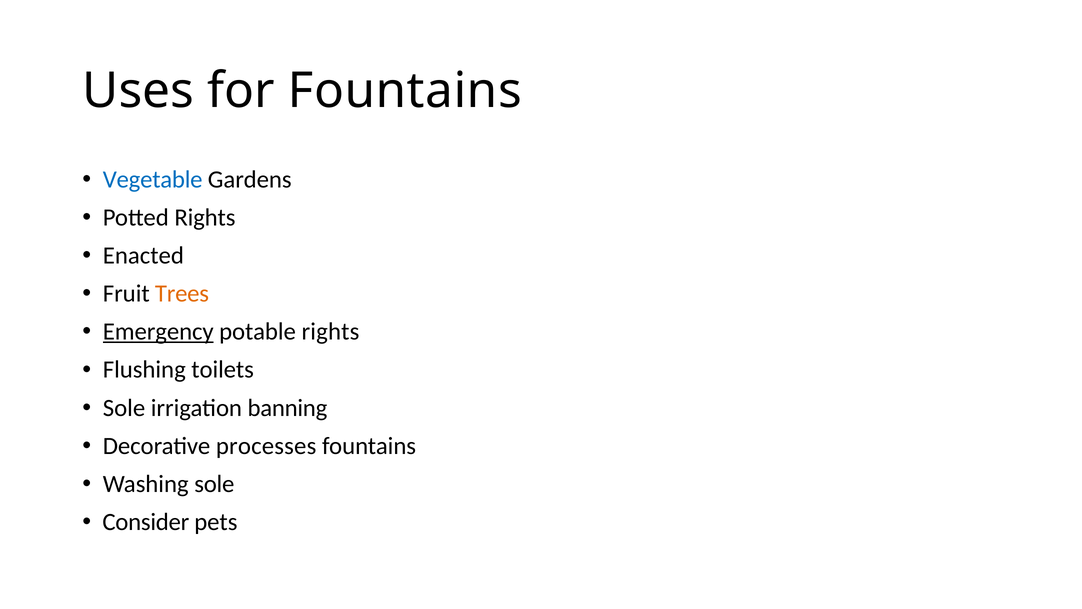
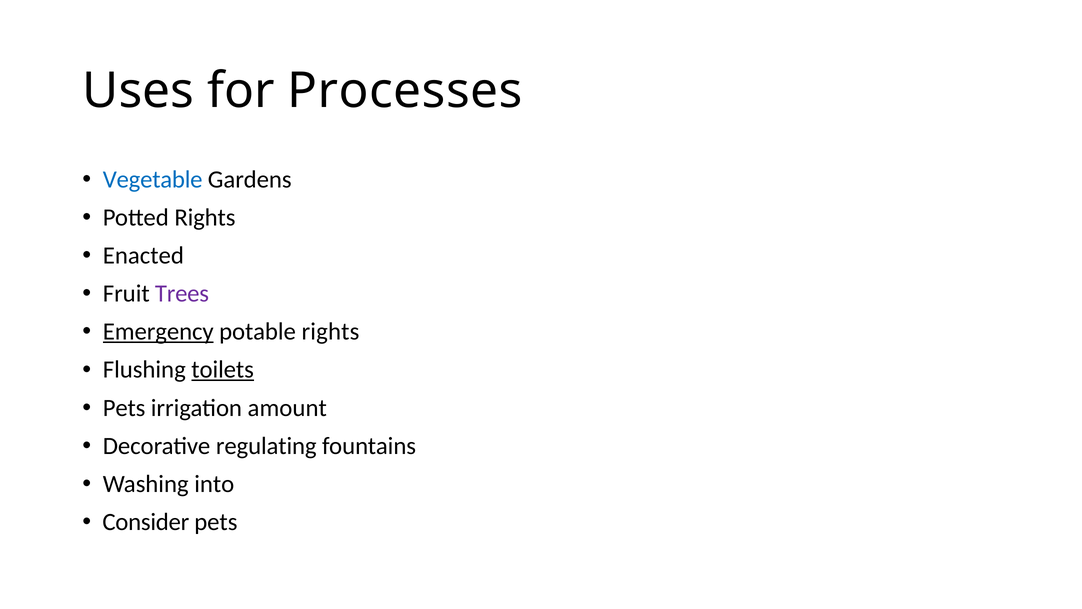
for Fountains: Fountains -> Processes
Trees colour: orange -> purple
toilets underline: none -> present
Sole at (124, 408): Sole -> Pets
banning: banning -> amount
processes: processes -> regulating
Washing sole: sole -> into
